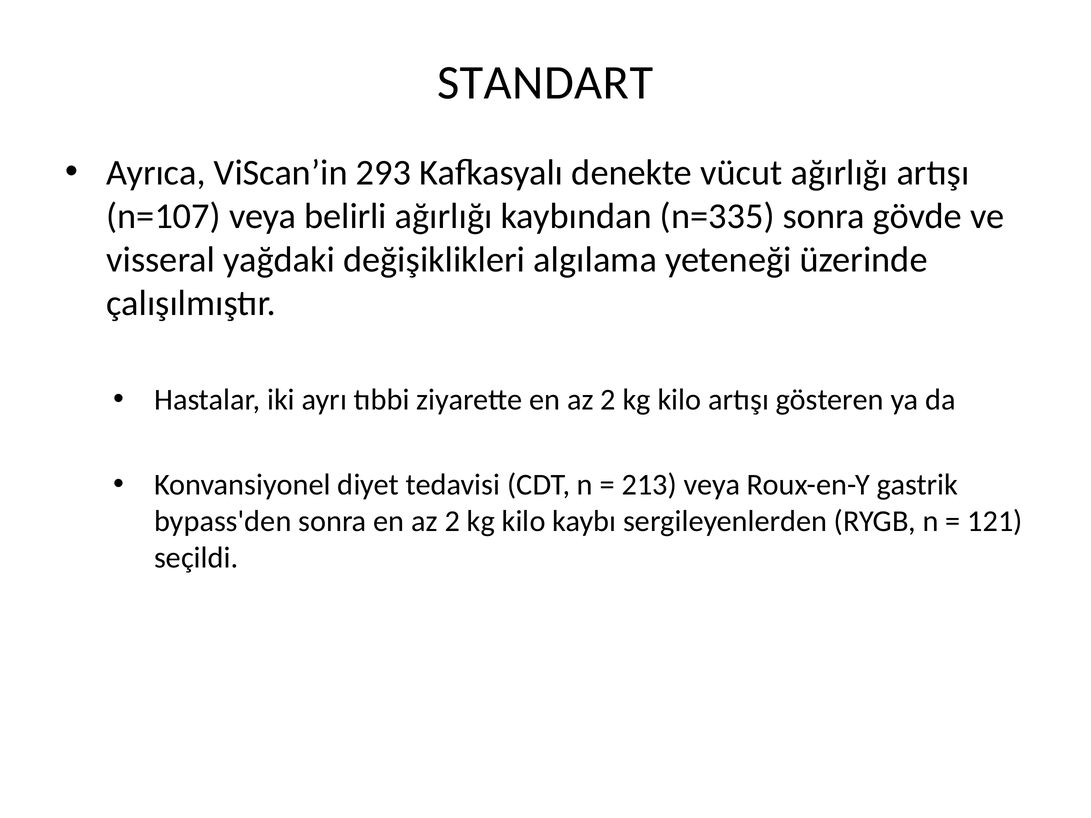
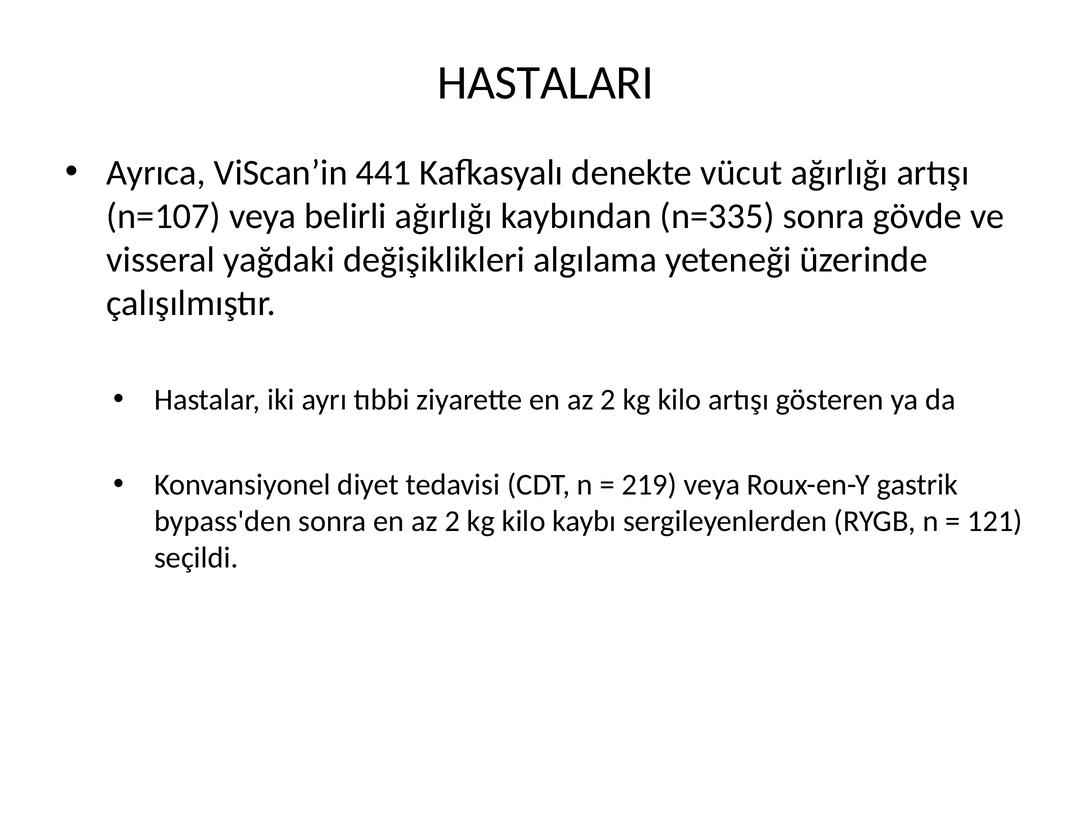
STANDART: STANDART -> HASTALARI
293: 293 -> 441
213: 213 -> 219
